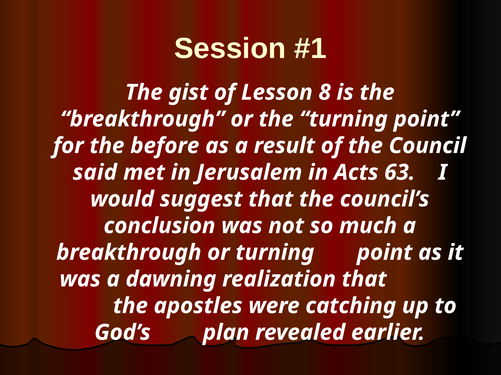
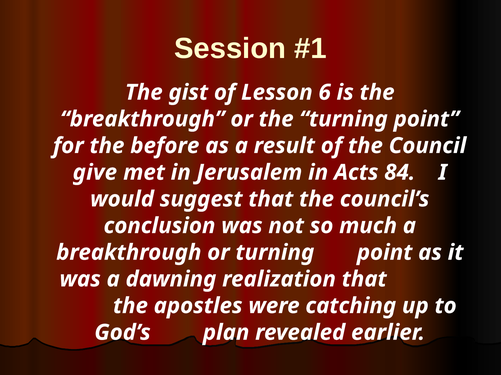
8: 8 -> 6
said: said -> give
63: 63 -> 84
